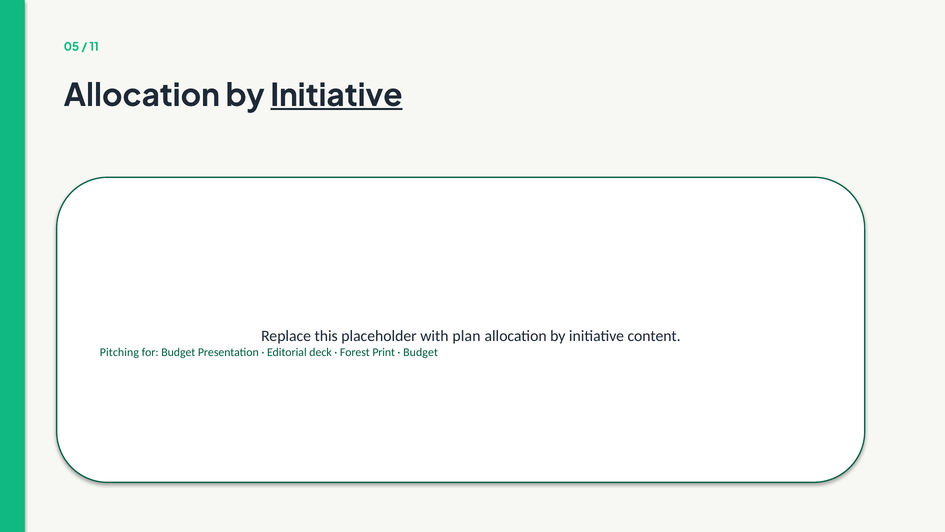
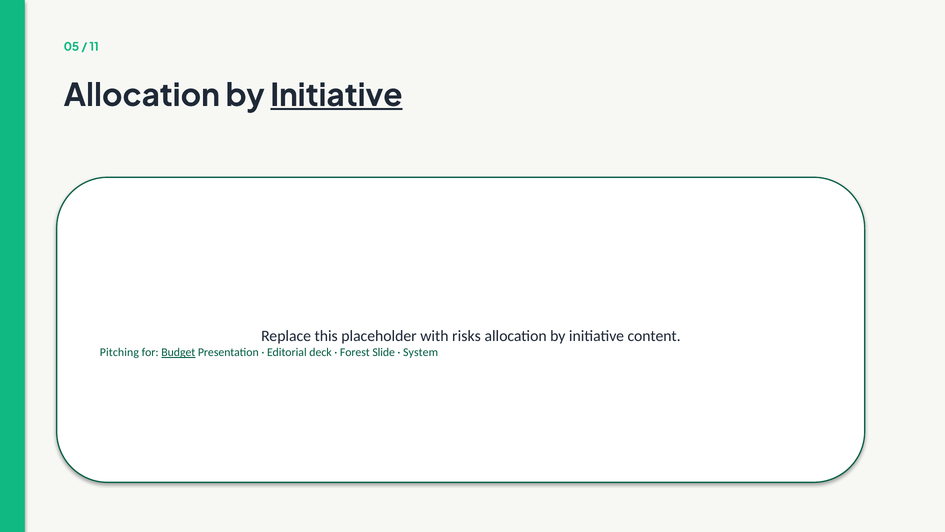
plan: plan -> risks
Budget at (178, 352) underline: none -> present
Print: Print -> Slide
Budget at (421, 352): Budget -> System
